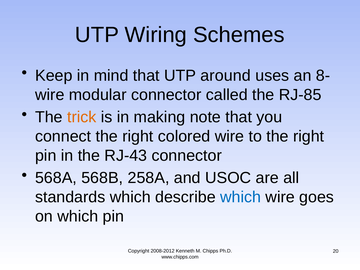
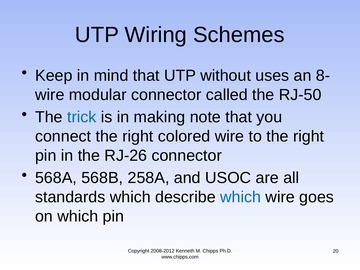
around: around -> without
RJ-85: RJ-85 -> RJ-50
trick colour: orange -> blue
RJ-43: RJ-43 -> RJ-26
